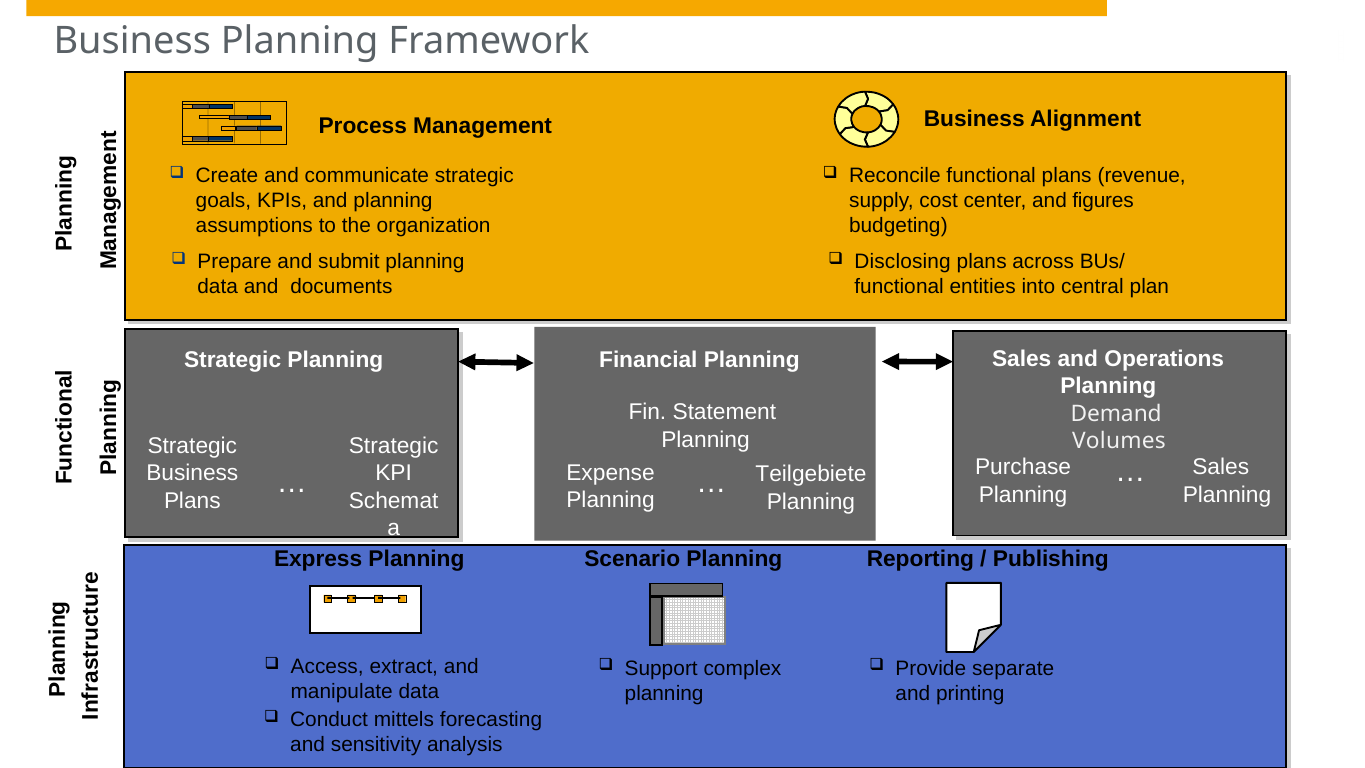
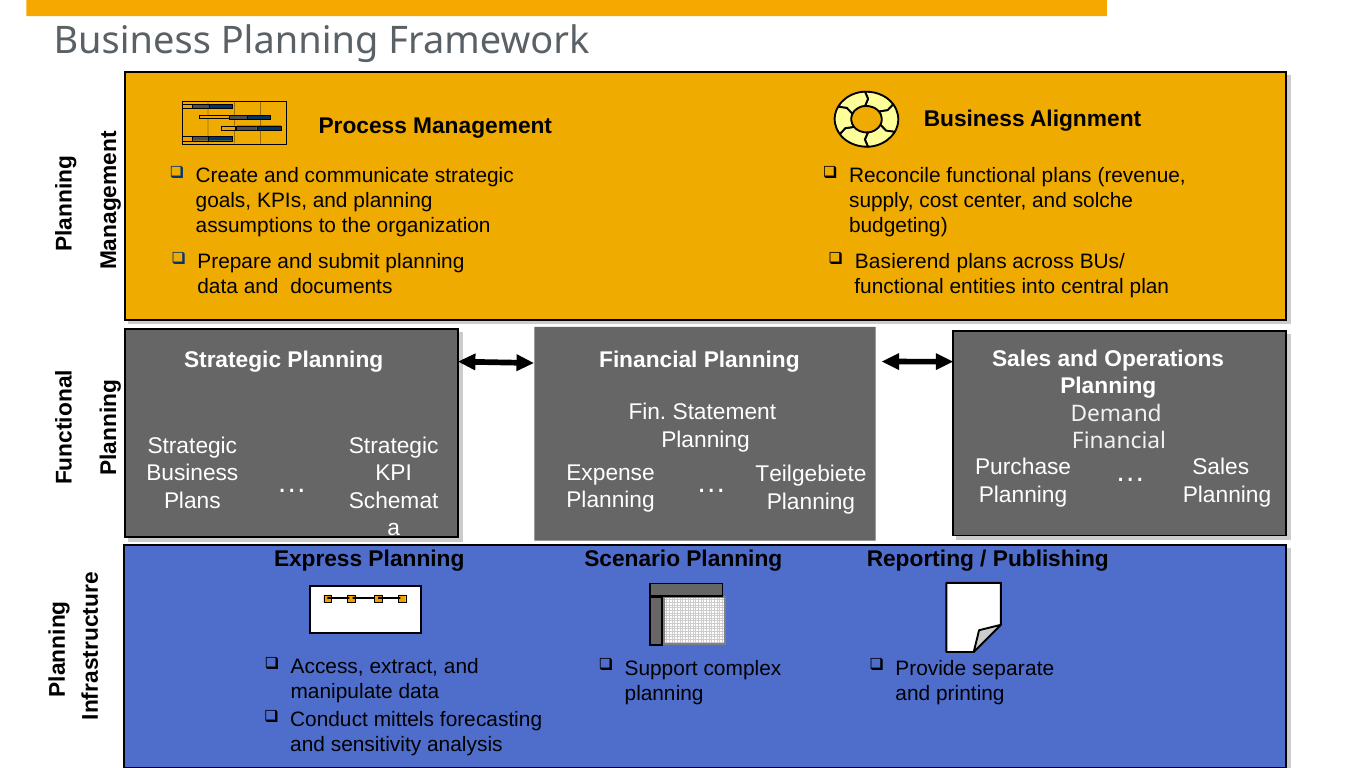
figures: figures -> solche
Disclosing: Disclosing -> Basierend
Volumes at (1119, 441): Volumes -> Financial
